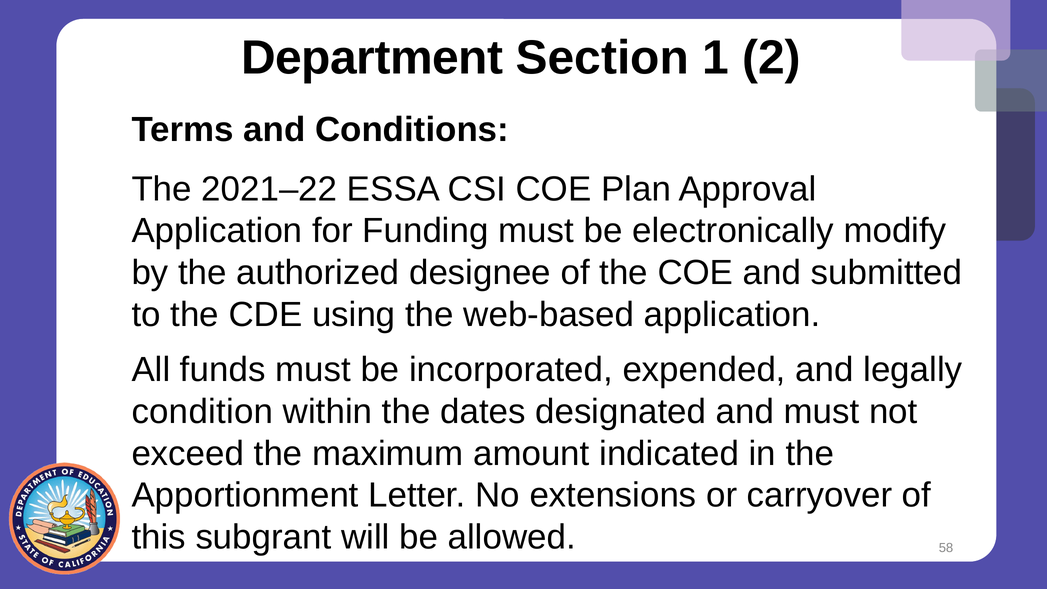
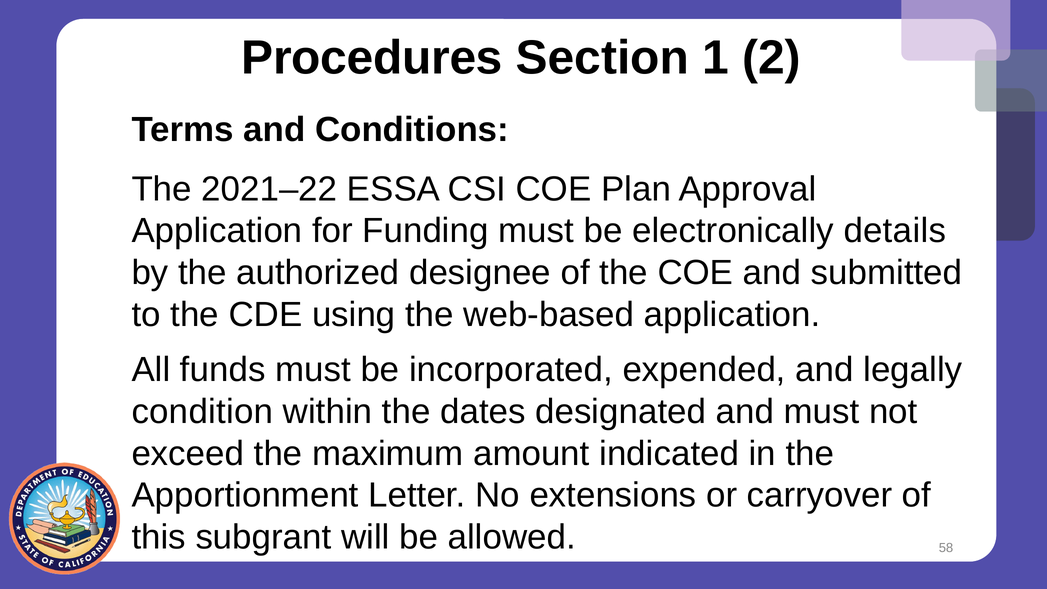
Department: Department -> Procedures
modify: modify -> details
